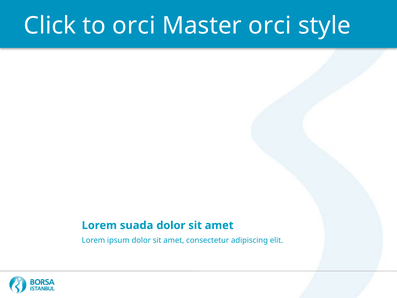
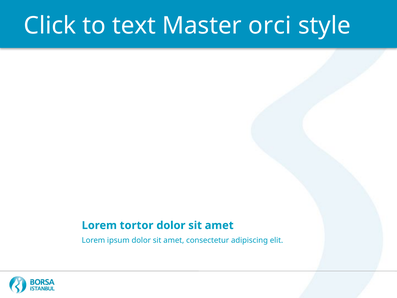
to orci: orci -> text
suada: suada -> tortor
